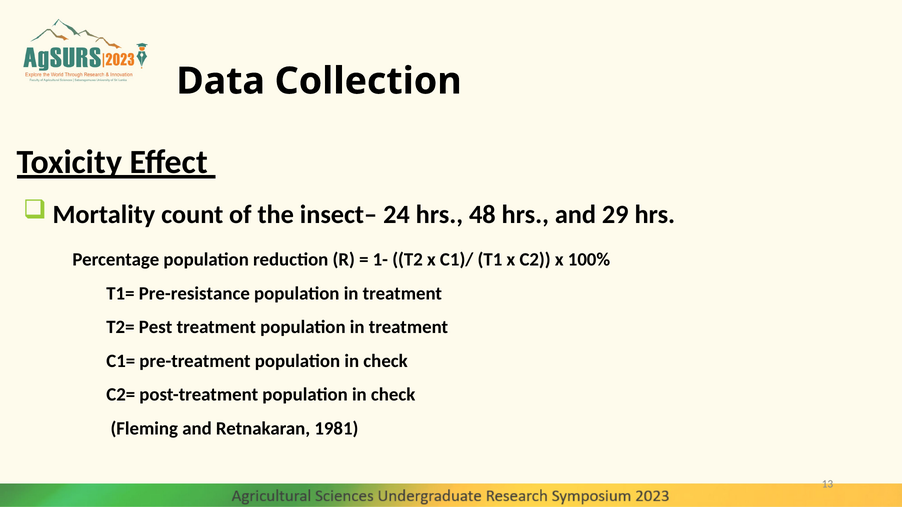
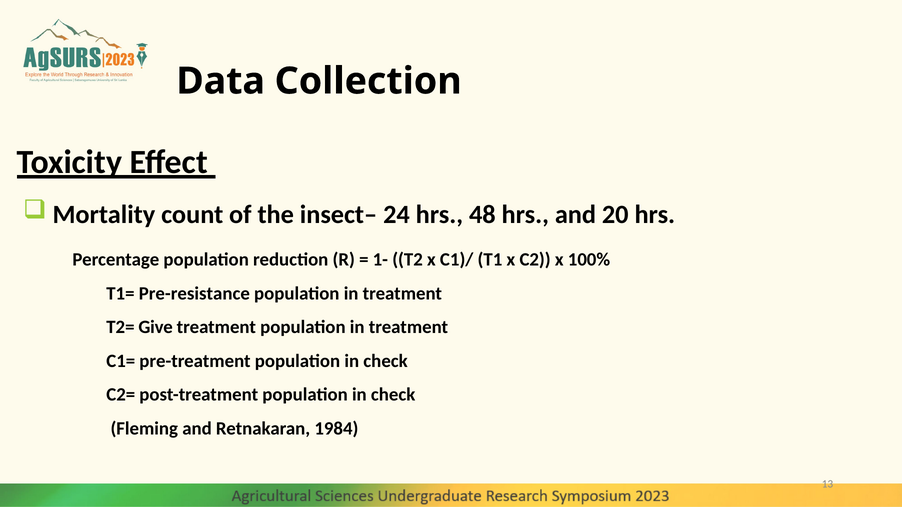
29: 29 -> 20
Pest: Pest -> Give
1981: 1981 -> 1984
